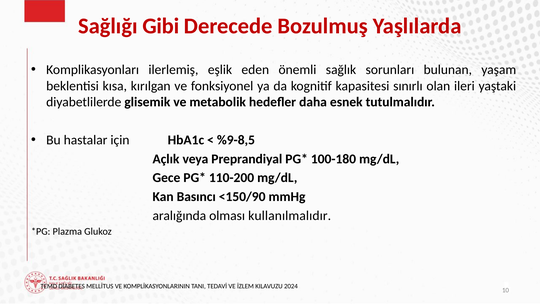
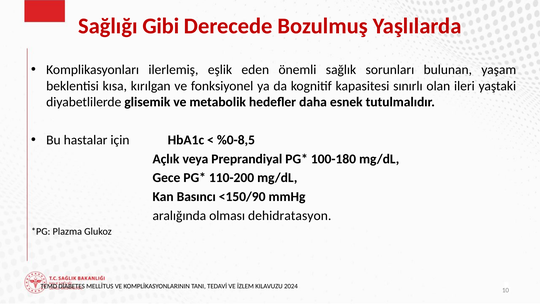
%9-8,5: %9-8,5 -> %0-8,5
kullanılmalıdır: kullanılmalıdır -> dehidratasyon
